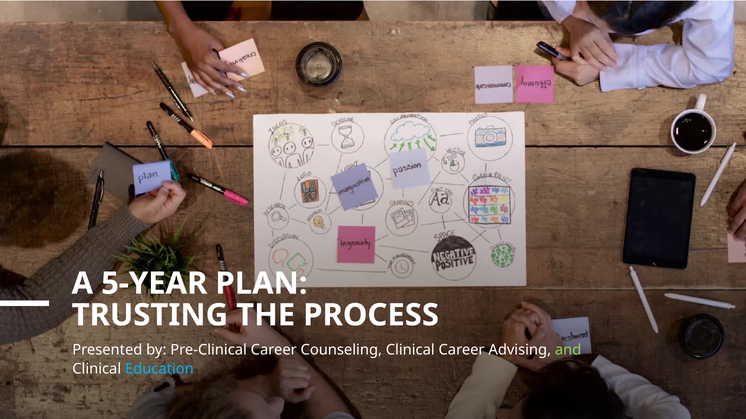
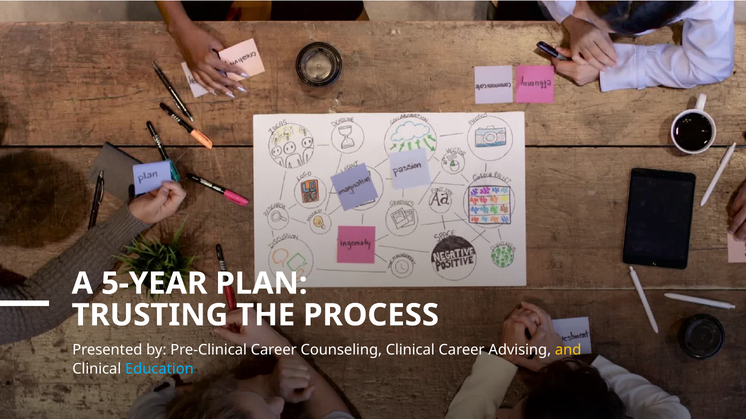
and colour: light green -> yellow
